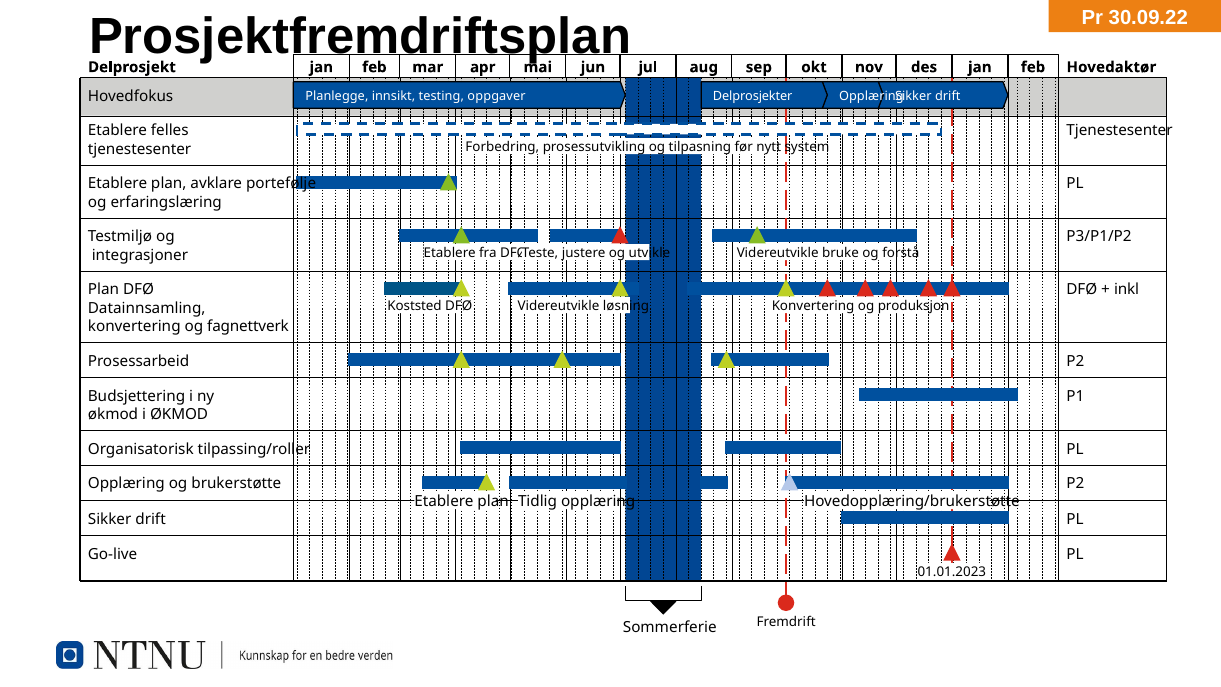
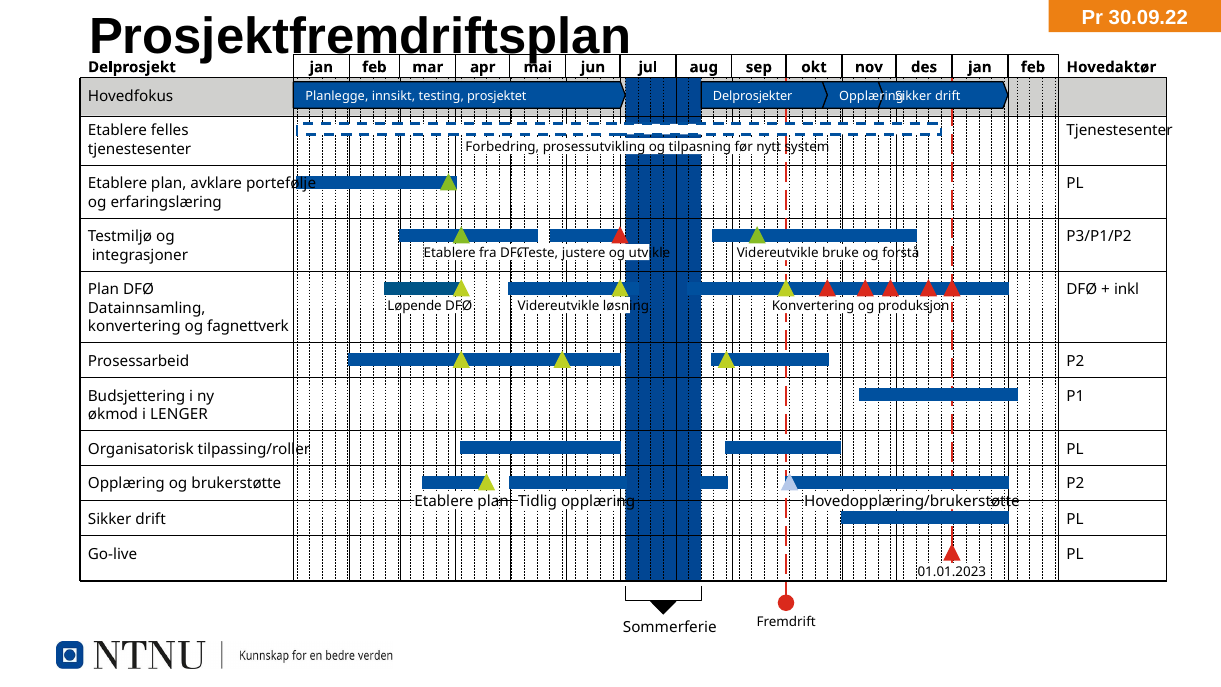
oppgaver: oppgaver -> prosjektet
Koststed: Koststed -> Løpende
i ØKMOD: ØKMOD -> LENGER
